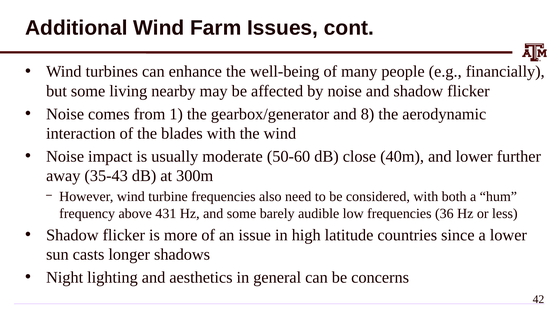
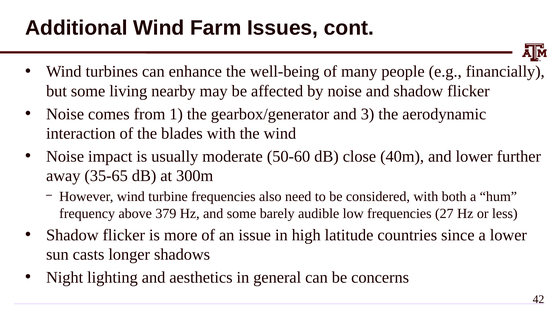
8: 8 -> 3
35-43: 35-43 -> 35-65
431: 431 -> 379
36: 36 -> 27
